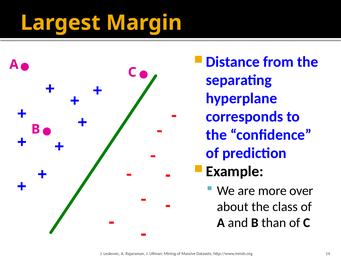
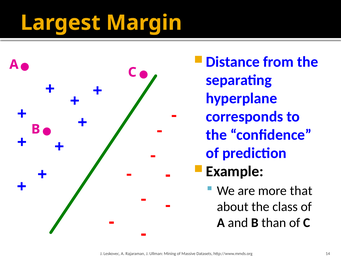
over: over -> that
